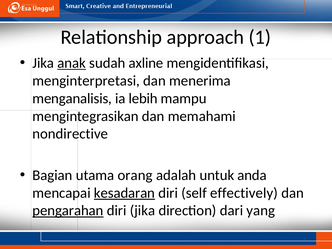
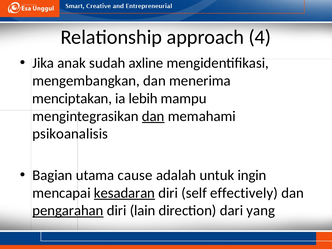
1: 1 -> 4
anak underline: present -> none
menginterpretasi: menginterpretasi -> mengembangkan
menganalisis: menganalisis -> menciptakan
dan at (153, 116) underline: none -> present
nondirective: nondirective -> psikoanalisis
orang: orang -> cause
anda: anda -> ingin
diri jika: jika -> lain
